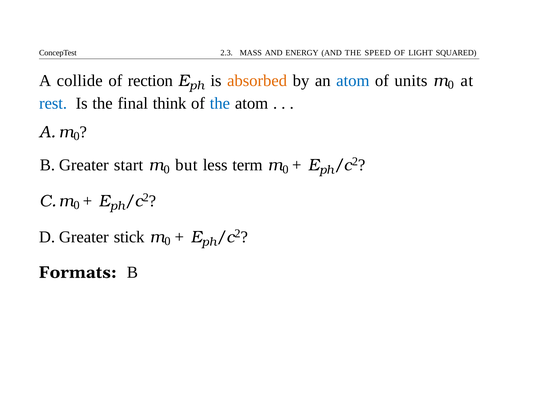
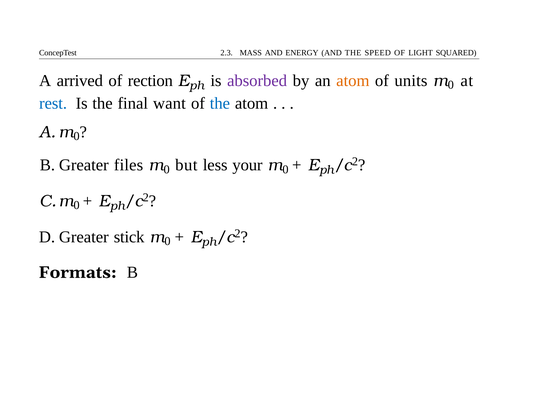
collide: collide -> arrived
absorbed colour: orange -> purple
atom at (353, 81) colour: blue -> orange
think: think -> want
start: start -> files
term: term -> your
